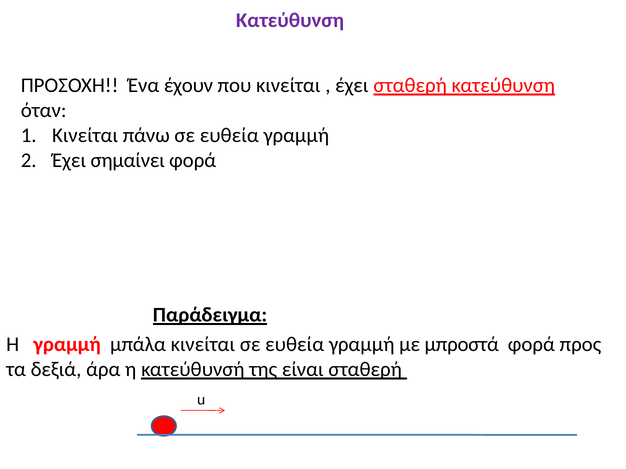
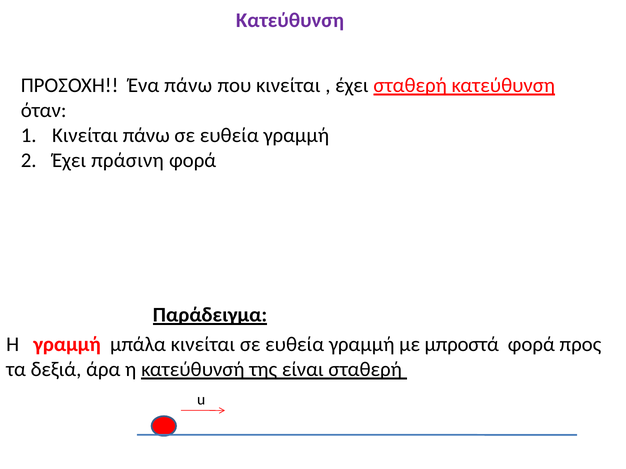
Ένα έχουν: έχουν -> πάνω
σημαίνει: σημαίνει -> πράσινη
